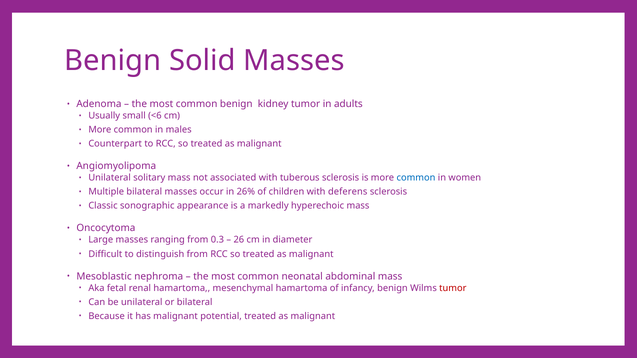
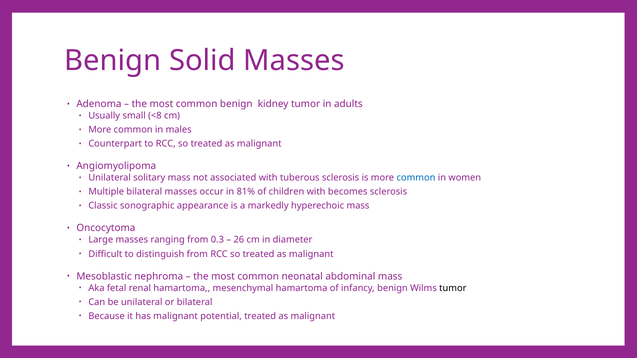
<6: <6 -> <8
26%: 26% -> 81%
deferens: deferens -> becomes
tumor at (453, 288) colour: red -> black
